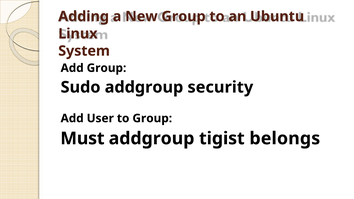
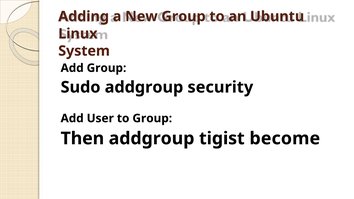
Must: Must -> Then
belongs: belongs -> become
